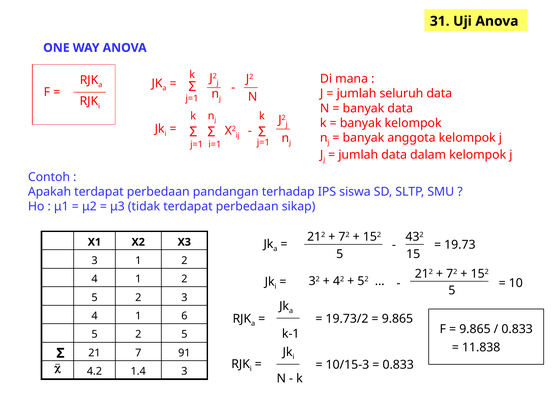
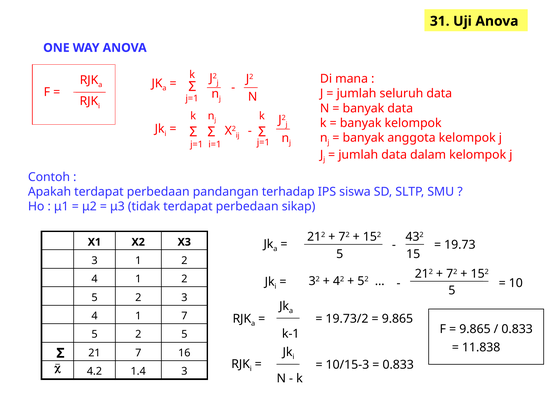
1 6: 6 -> 7
91: 91 -> 16
